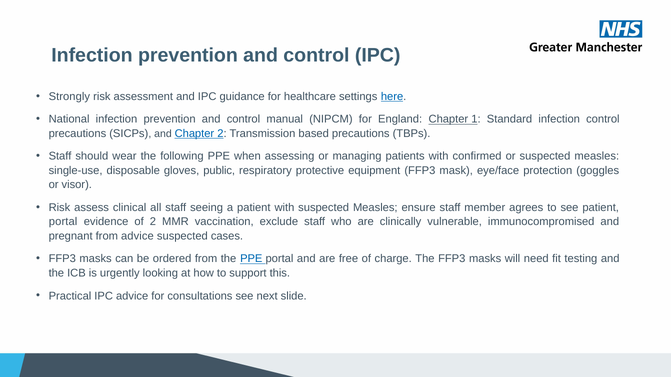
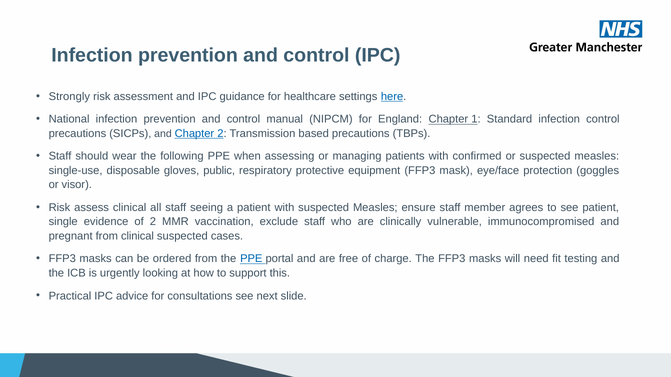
portal at (63, 222): portal -> single
from advice: advice -> clinical
